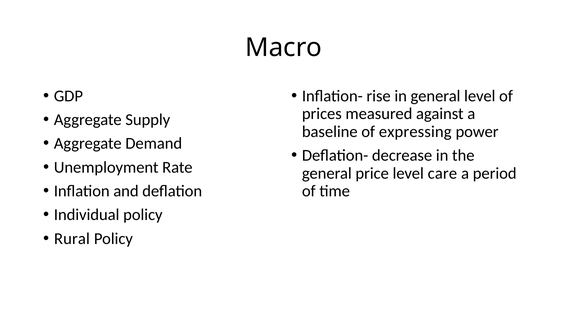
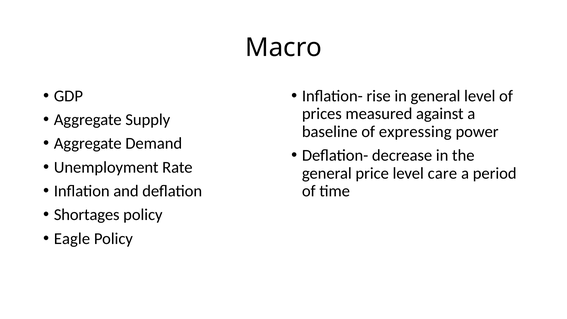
Individual: Individual -> Shortages
Rural: Rural -> Eagle
